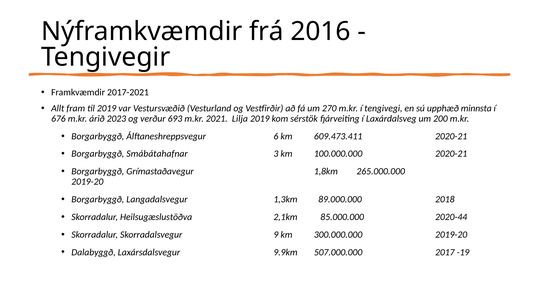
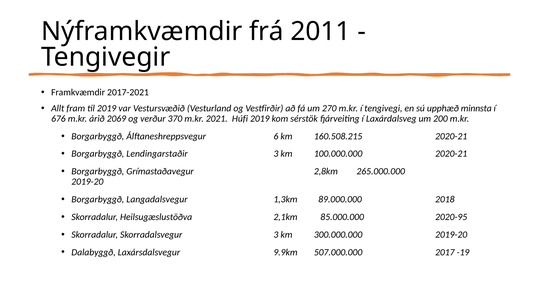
2016: 2016 -> 2011
2023: 2023 -> 2069
693: 693 -> 370
Lilja: Lilja -> Húfi
609.473.411: 609.473.411 -> 160.508.215
Smábátahafnar: Smábátahafnar -> Lendingarstaðir
1,8km: 1,8km -> 2,8km
2020-44: 2020-44 -> 2020-95
Skorradalsvegur 9: 9 -> 3
